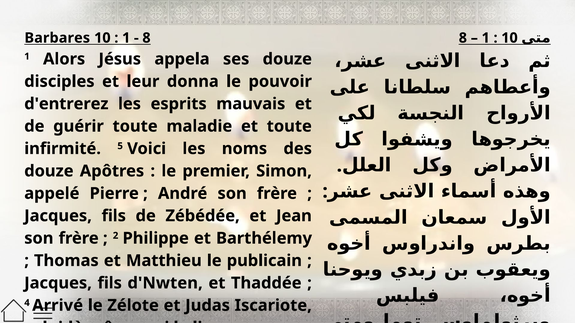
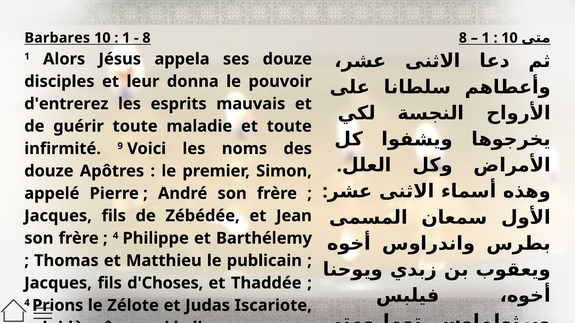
5: 5 -> 9
2 at (116, 236): 2 -> 4
d'Nwten: d'Nwten -> d'Choses
Arrivé: Arrivé -> Prions
